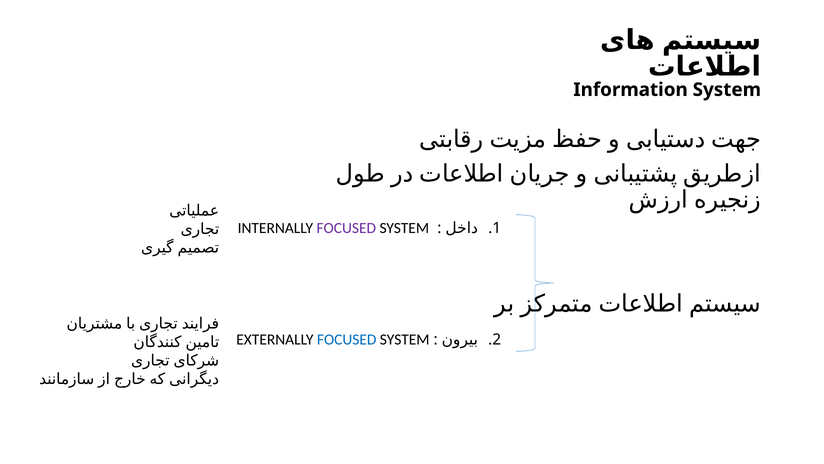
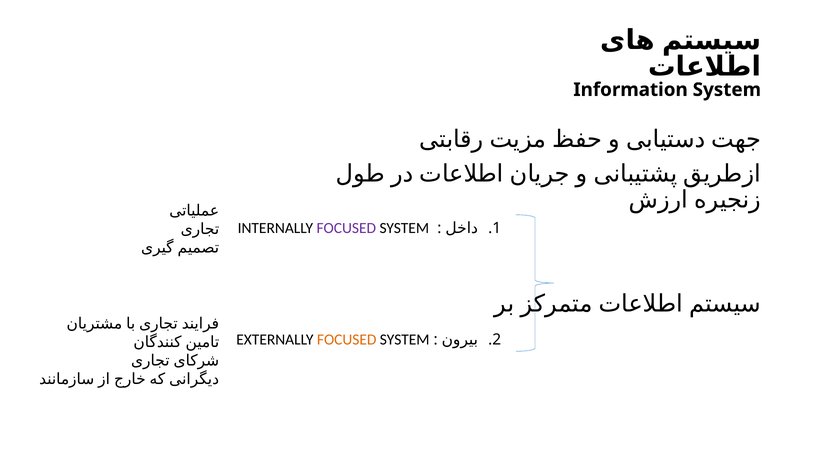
FOCUSED at (347, 339) colour: blue -> orange
